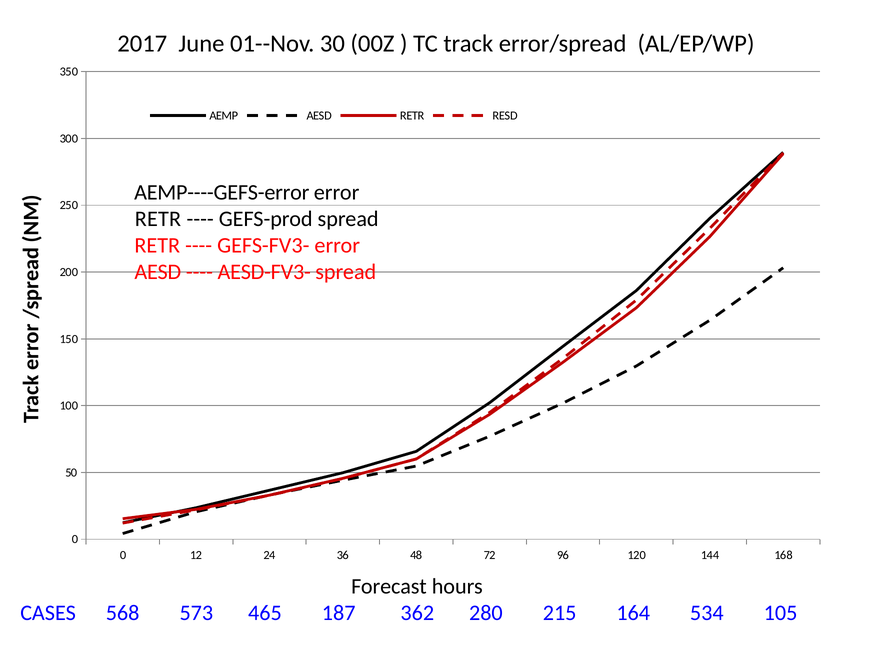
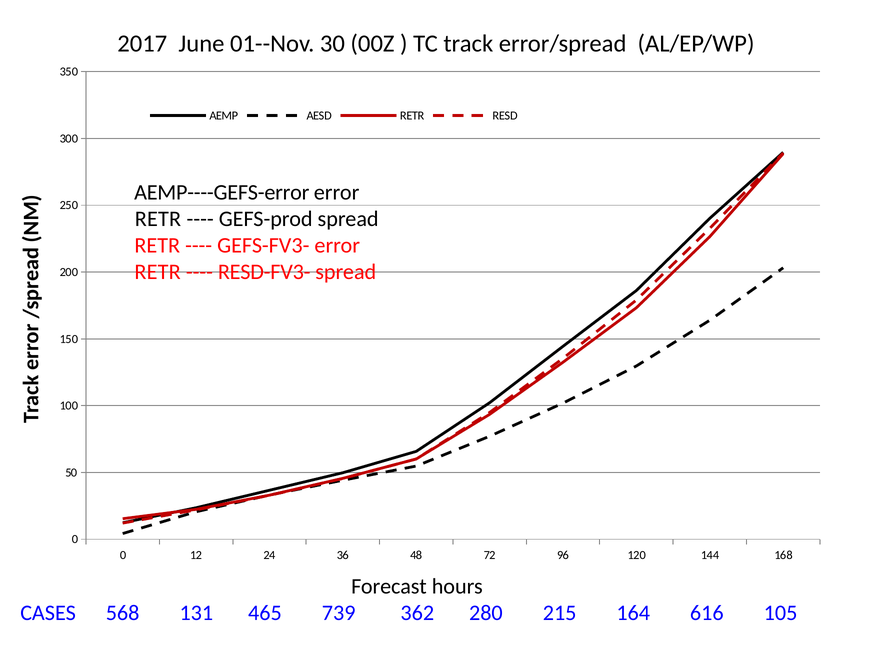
AESD at (158, 272): AESD -> RETR
AESD-FV3-: AESD-FV3- -> RESD-FV3-
573: 573 -> 131
187: 187 -> 739
534: 534 -> 616
